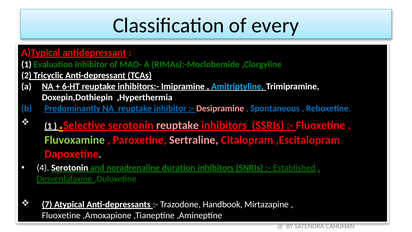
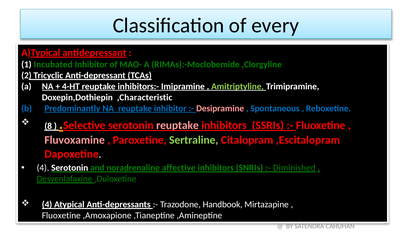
Evaluation: Evaluation -> Incubated
6-HT: 6-HT -> 4-HT
Amitriptyline colour: light blue -> light green
,Hyperthermia: ,Hyperthermia -> ,Characteristic
1 at (48, 126): 1 -> 8
Fluvoxamine colour: light green -> pink
Sertraline colour: pink -> light green
duration: duration -> affective
Established: Established -> Diminished
7 at (47, 204): 7 -> 4
